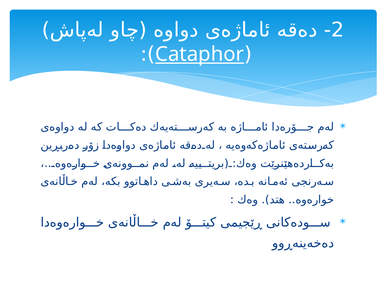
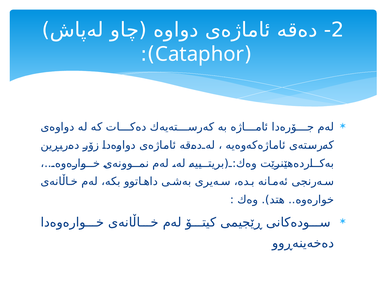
Cataphor underline: present -> none
